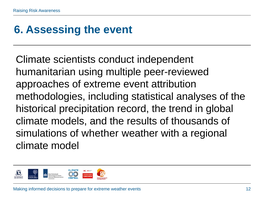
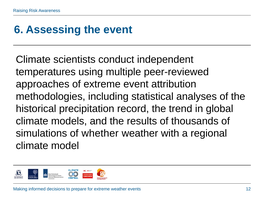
humanitarian: humanitarian -> temperatures
